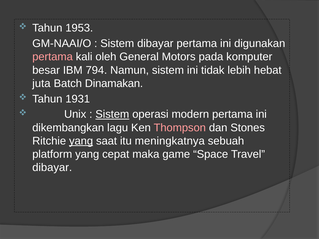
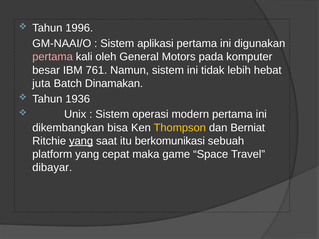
1953: 1953 -> 1996
Sistem dibayar: dibayar -> aplikasi
794: 794 -> 761
1931: 1931 -> 1936
Sistem at (112, 114) underline: present -> none
lagu: lagu -> bisa
Thompson colour: pink -> yellow
Stones: Stones -> Berniat
meningkatnya: meningkatnya -> berkomunikasi
